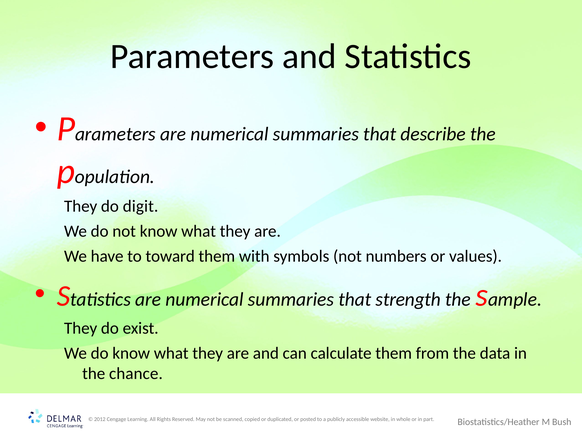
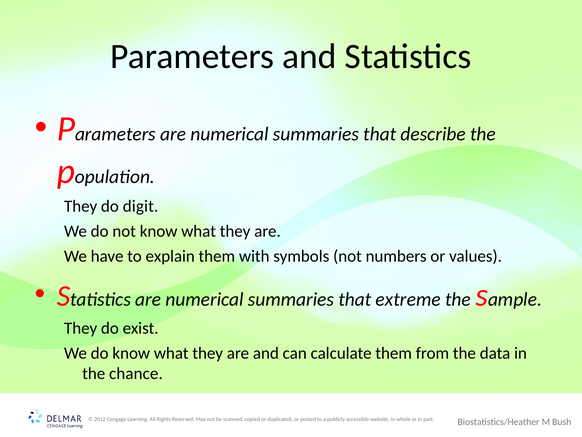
toward: toward -> explain
strength: strength -> extreme
